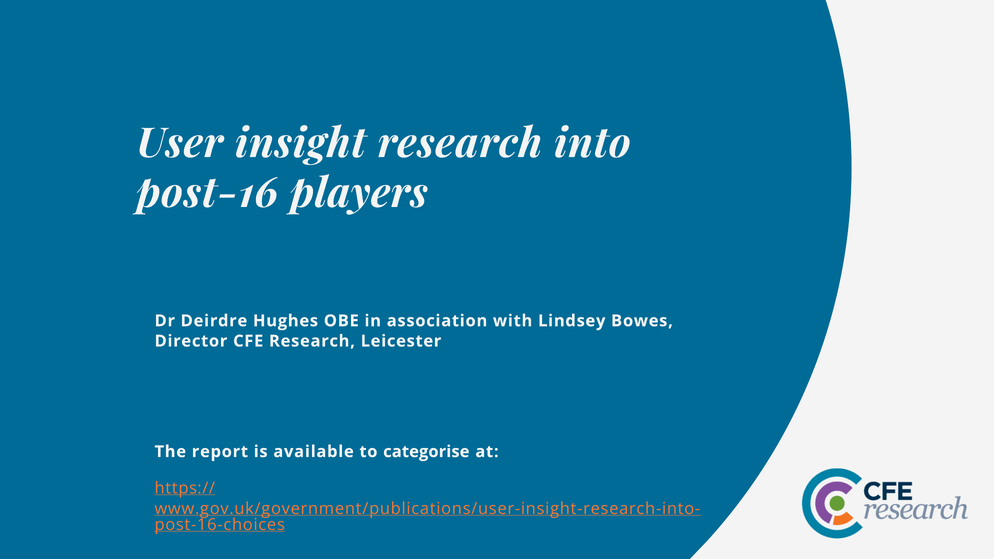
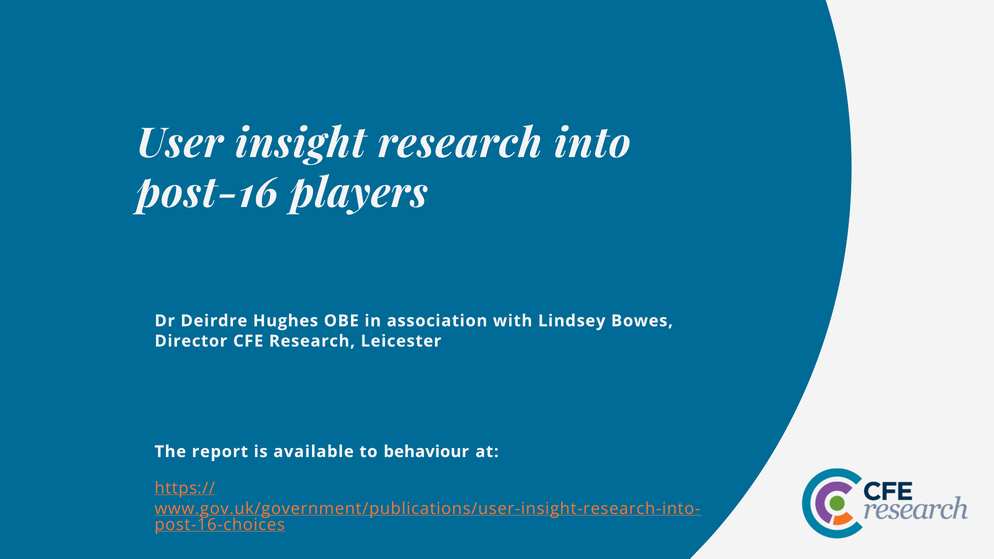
categorise: categorise -> behaviour
